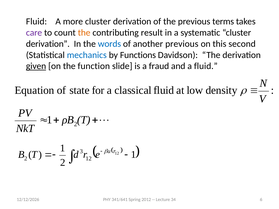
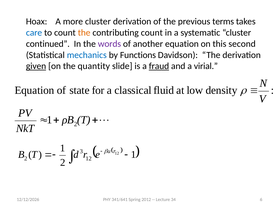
Fluid at (36, 22): Fluid -> Hoax
care colour: purple -> blue
contributing result: result -> count
derivation at (48, 44): derivation -> continued
words colour: blue -> purple
another previous: previous -> equation
function: function -> quantity
fraud underline: none -> present
a fluid: fluid -> virial
